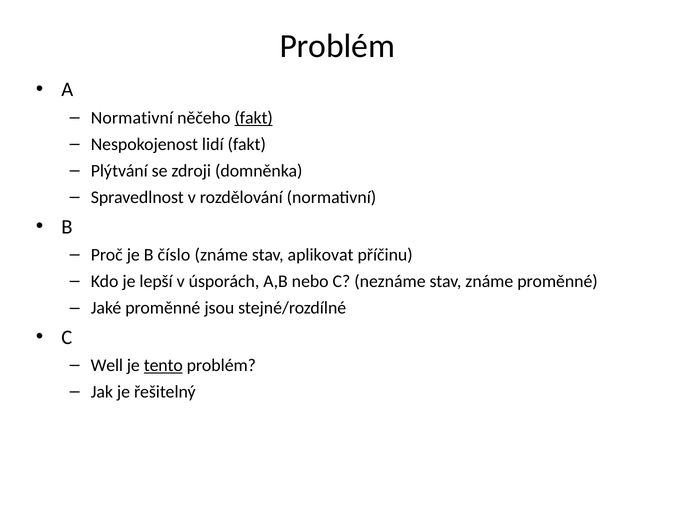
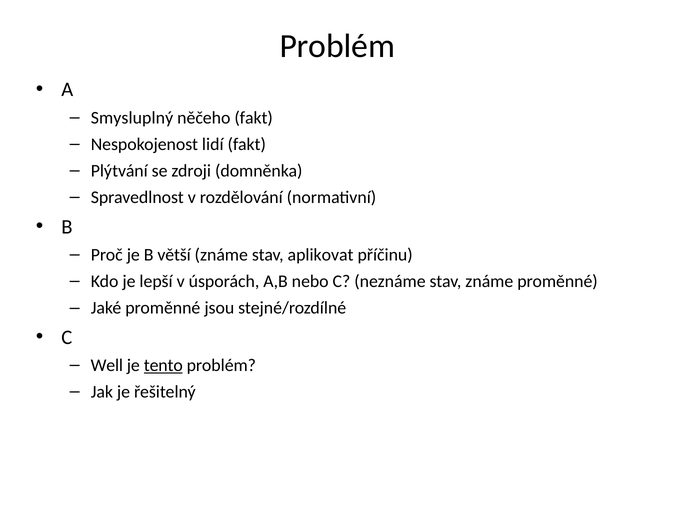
Normativní at (132, 118): Normativní -> Smysluplný
fakt at (254, 118) underline: present -> none
číslo: číslo -> větší
